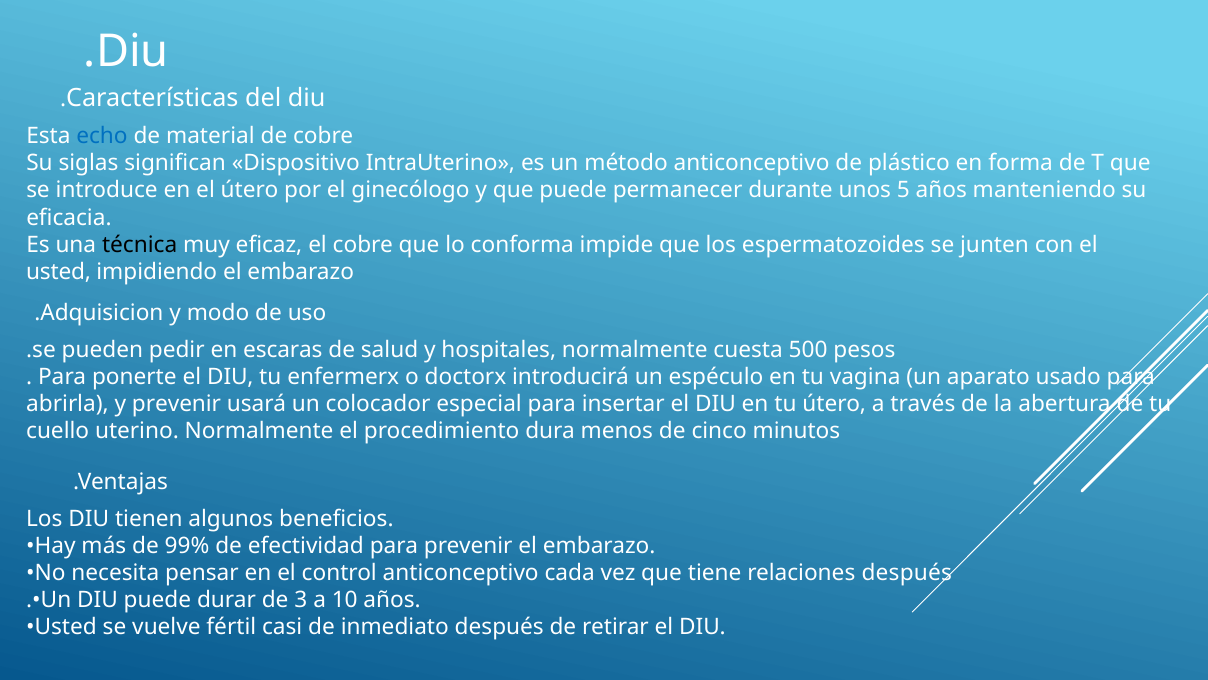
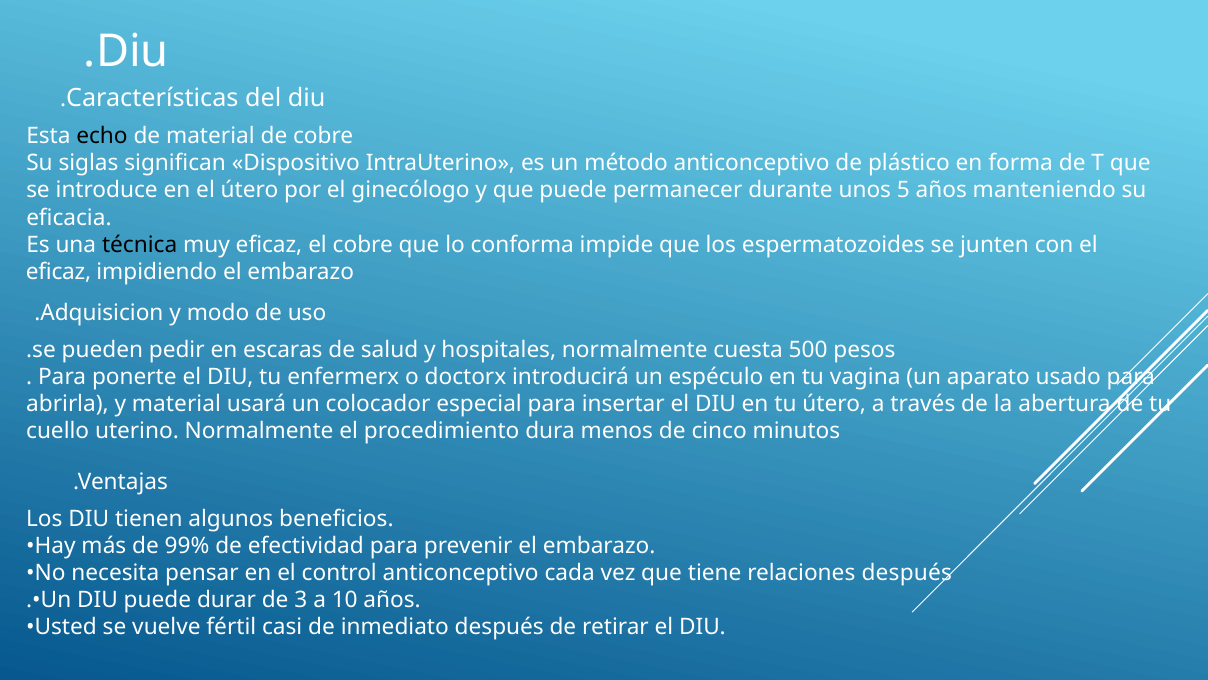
echo colour: blue -> black
usted at (59, 272): usted -> eficaz
y prevenir: prevenir -> material
